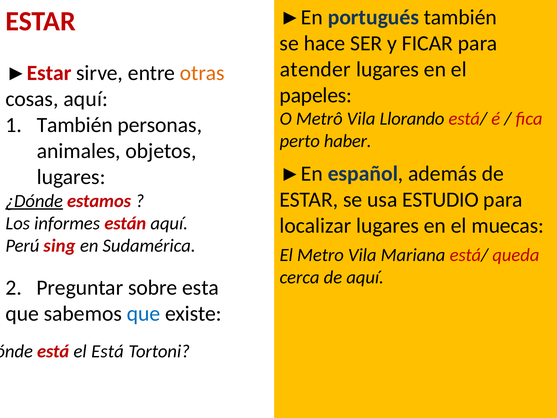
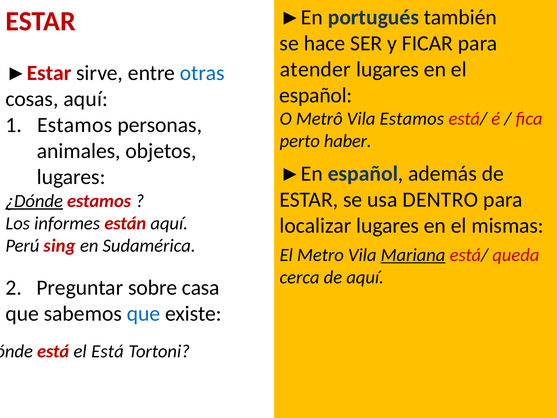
otras colour: orange -> blue
papeles at (316, 95): papeles -> español
Vila Llorando: Llorando -> Estamos
También at (75, 125): También -> Estamos
ESTUDIO: ESTUDIO -> DENTRO
muecas: muecas -> mismas
Mariana underline: none -> present
esta: esta -> casa
